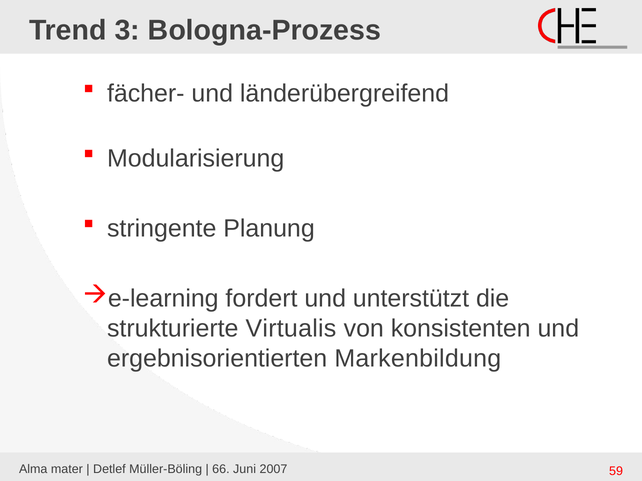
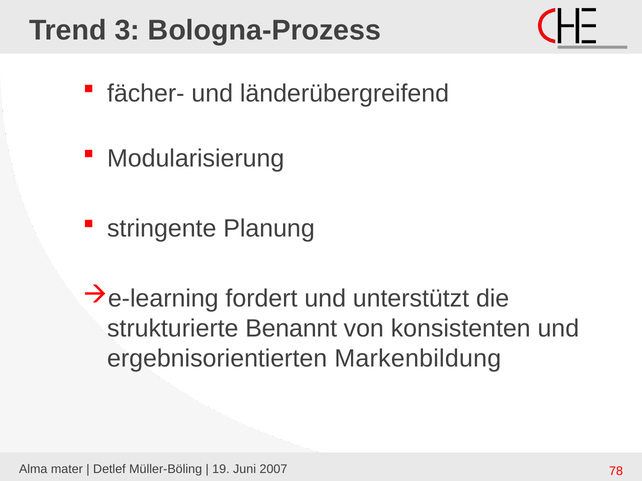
Virtualis: Virtualis -> Benannt
66: 66 -> 19
59: 59 -> 78
